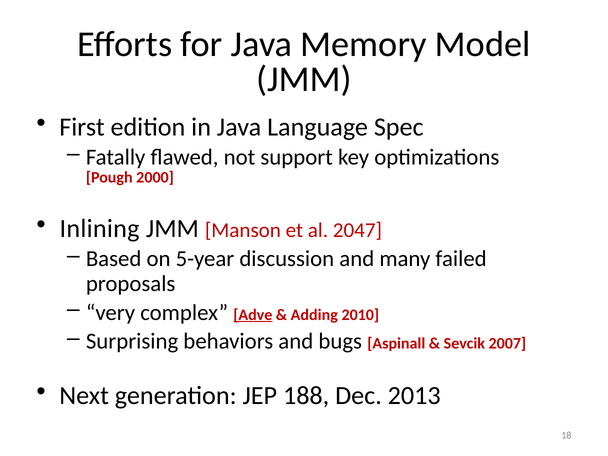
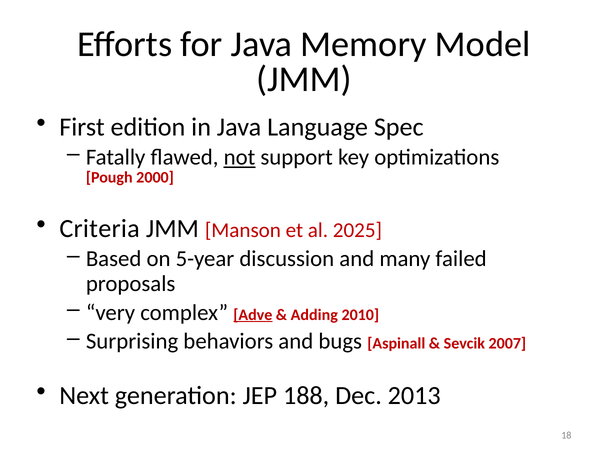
not underline: none -> present
Inlining: Inlining -> Criteria
2047: 2047 -> 2025
